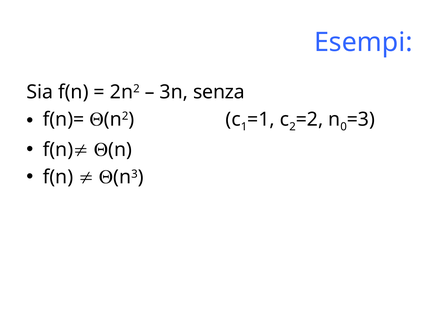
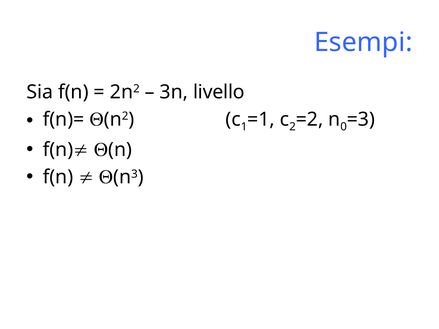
senza: senza -> livello
